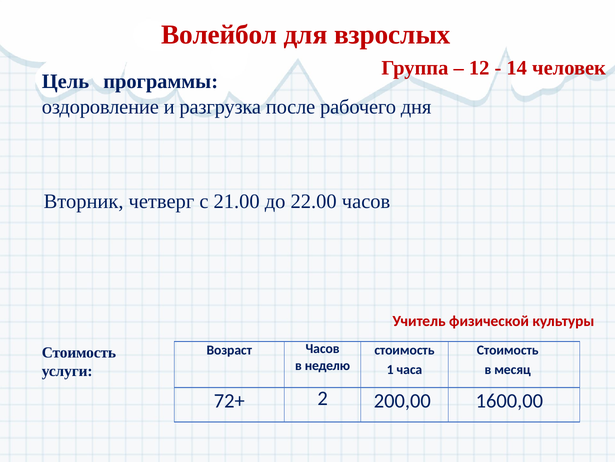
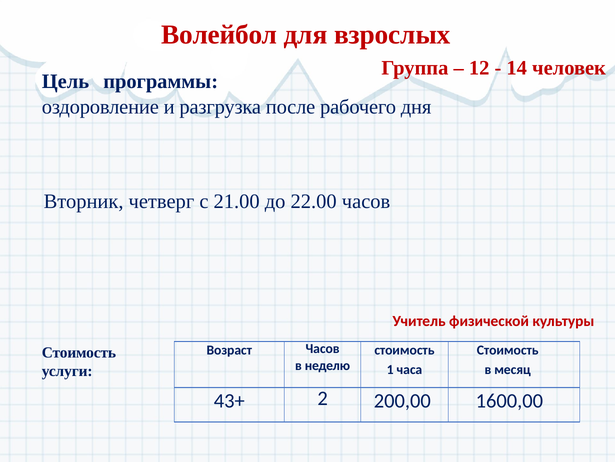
72+: 72+ -> 43+
